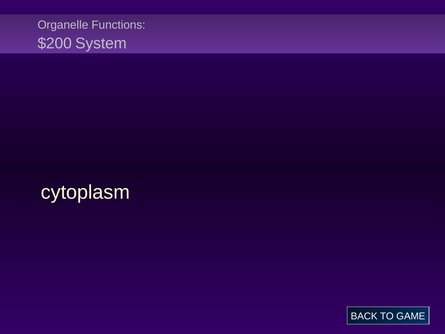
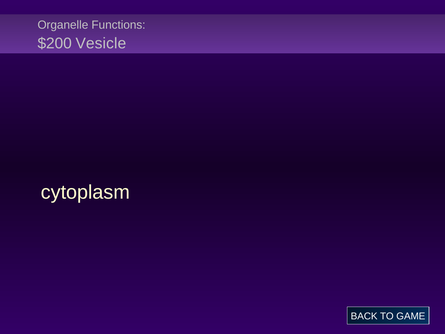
System: System -> Vesicle
